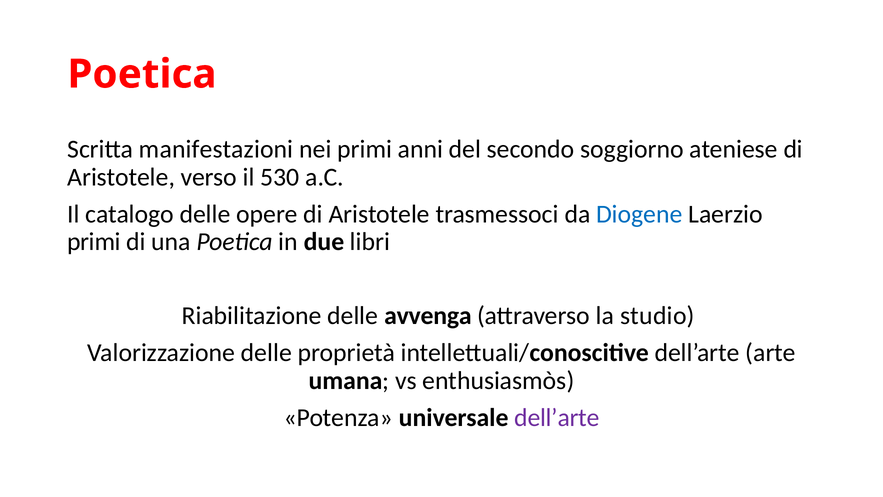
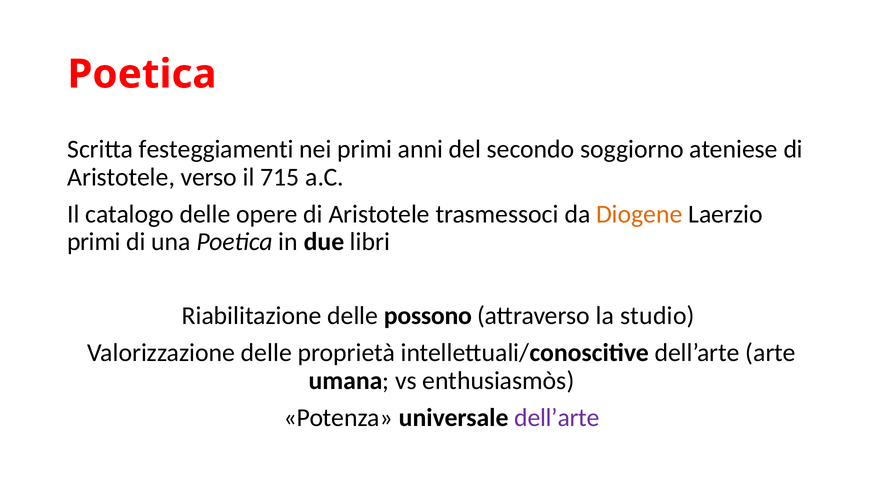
manifestazioni: manifestazioni -> festeggiamenti
530: 530 -> 715
Diogene colour: blue -> orange
avvenga: avvenga -> possono
